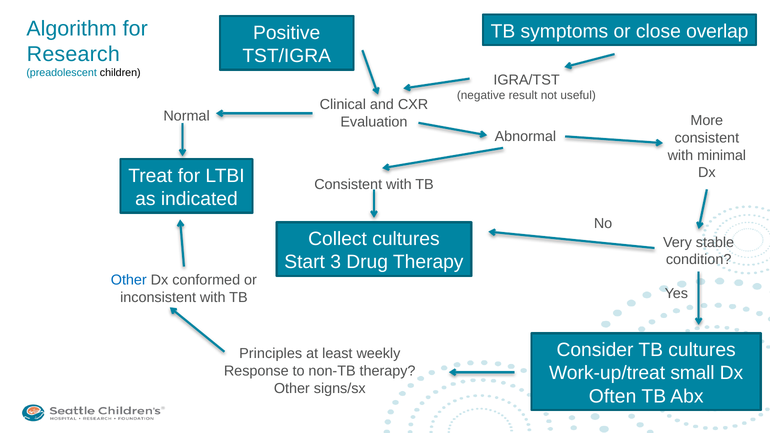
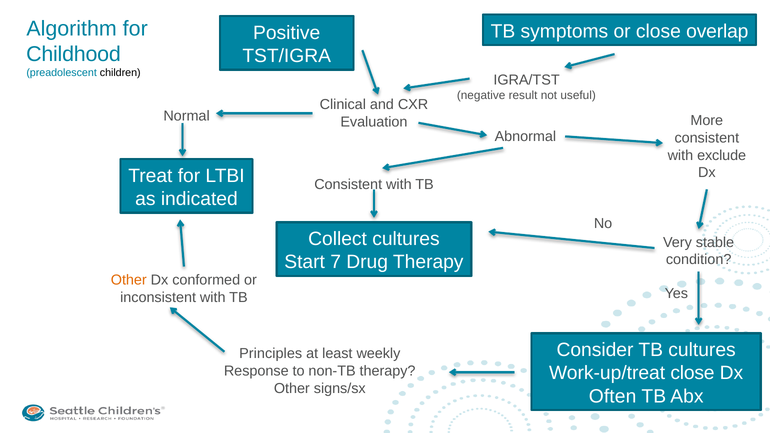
Research: Research -> Childhood
minimal: minimal -> exclude
3: 3 -> 7
Other at (129, 280) colour: blue -> orange
Work-up/treat small: small -> close
